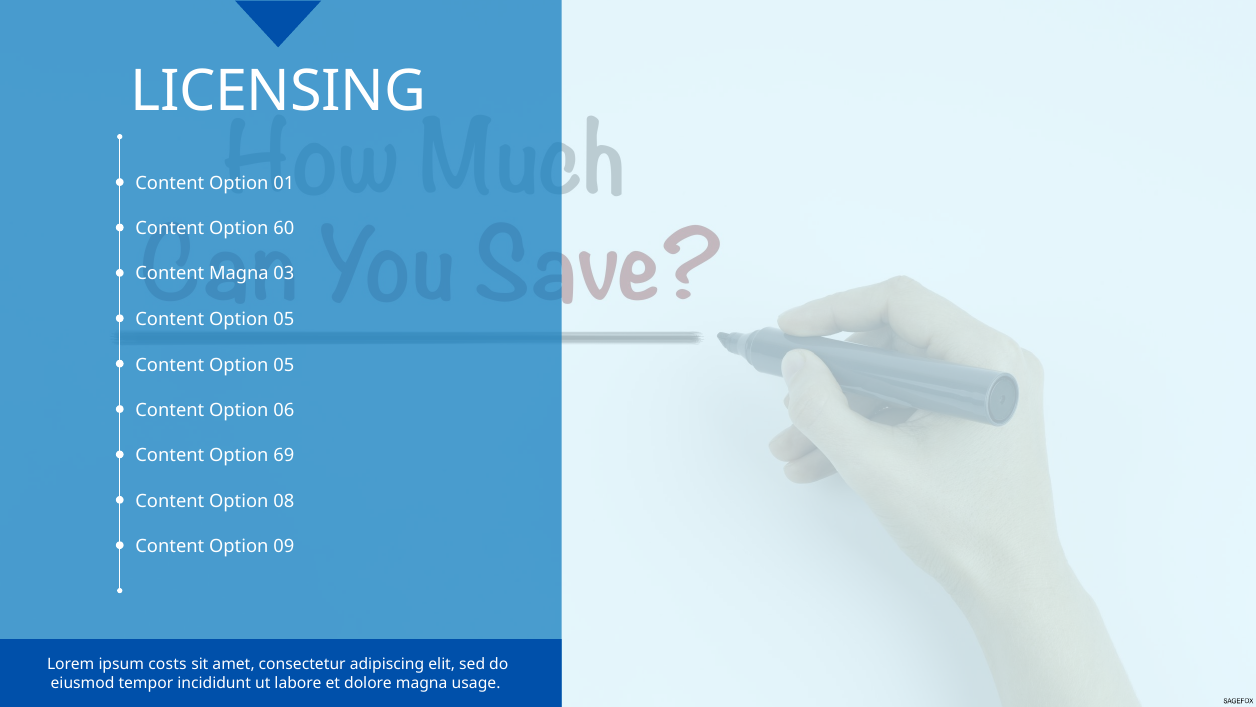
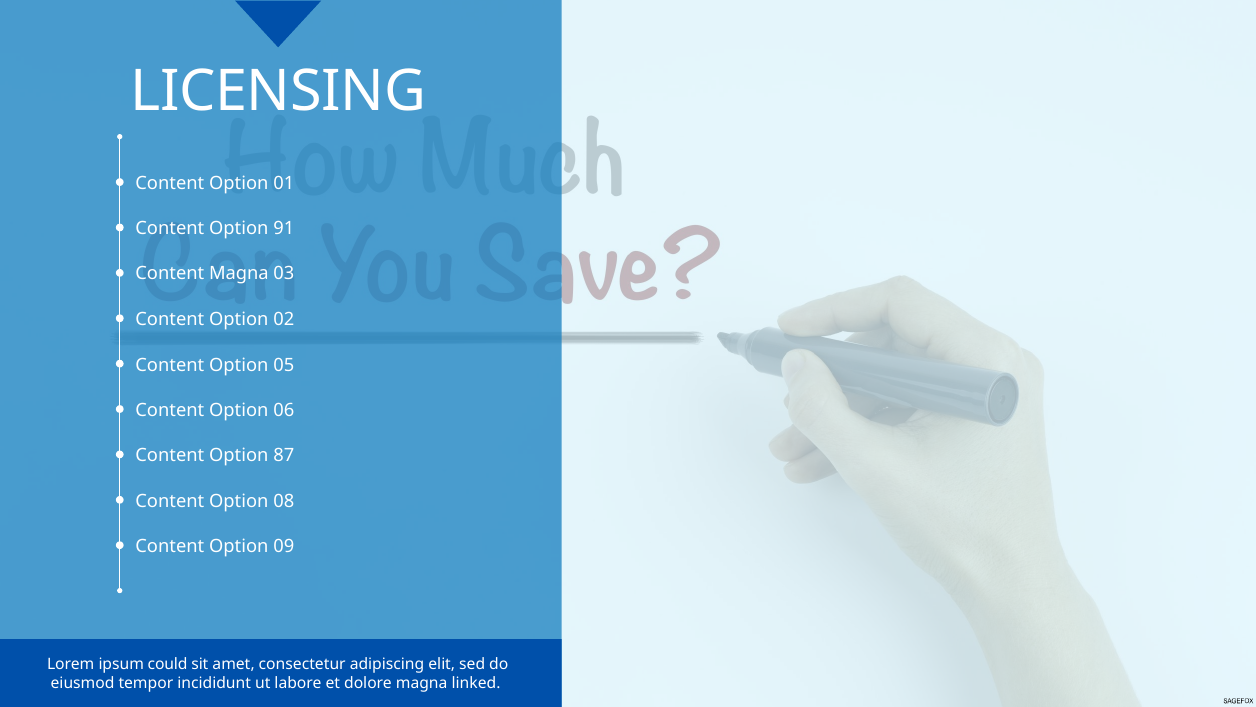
60: 60 -> 91
05 at (284, 319): 05 -> 02
69: 69 -> 87
costs: costs -> could
usage: usage -> linked
